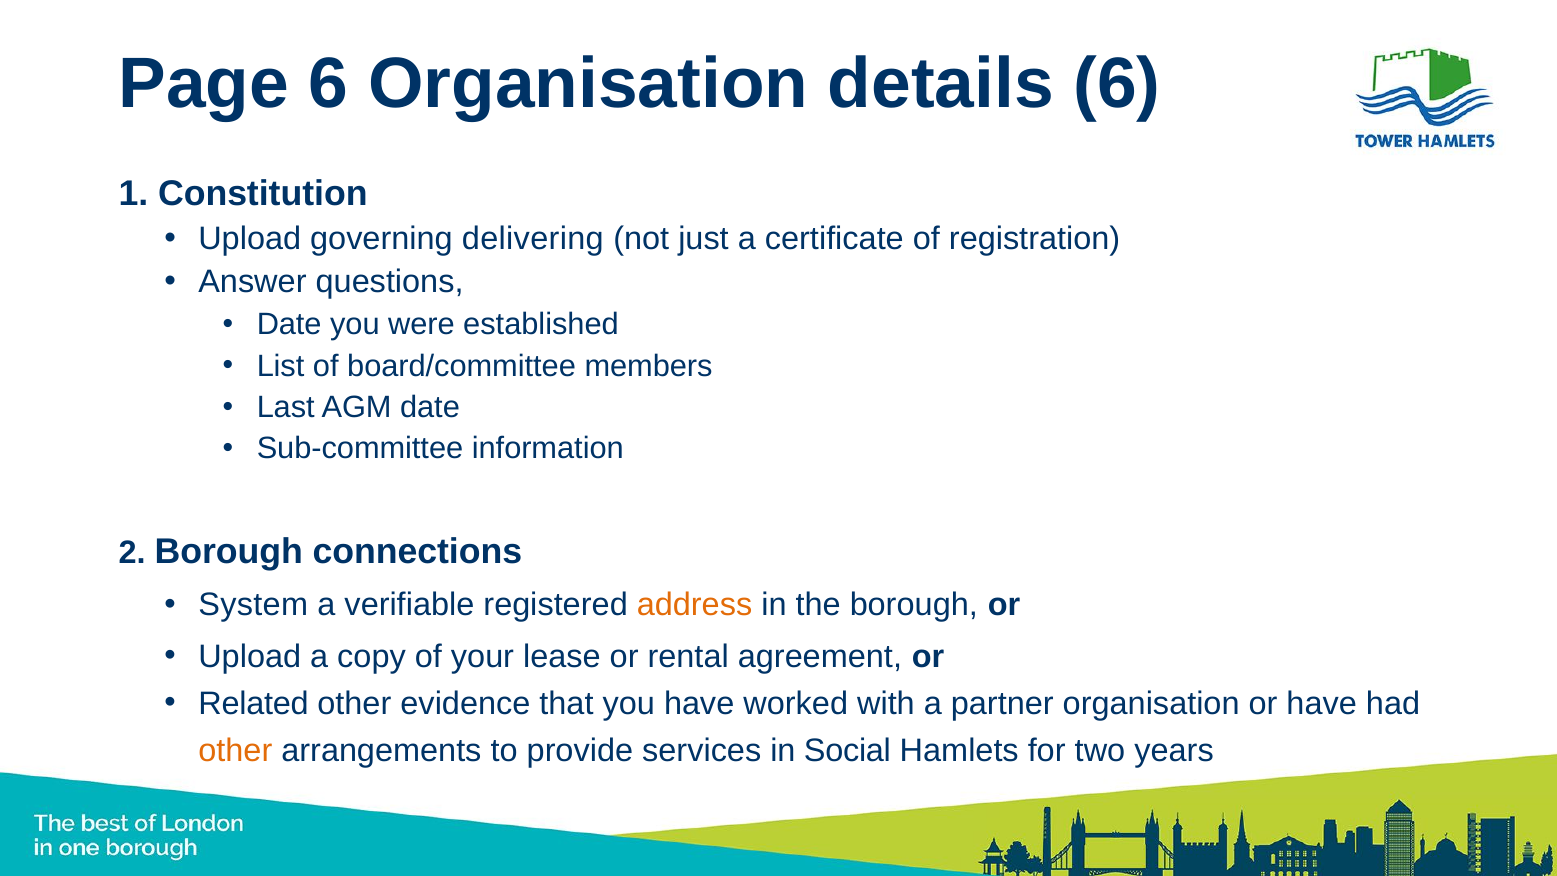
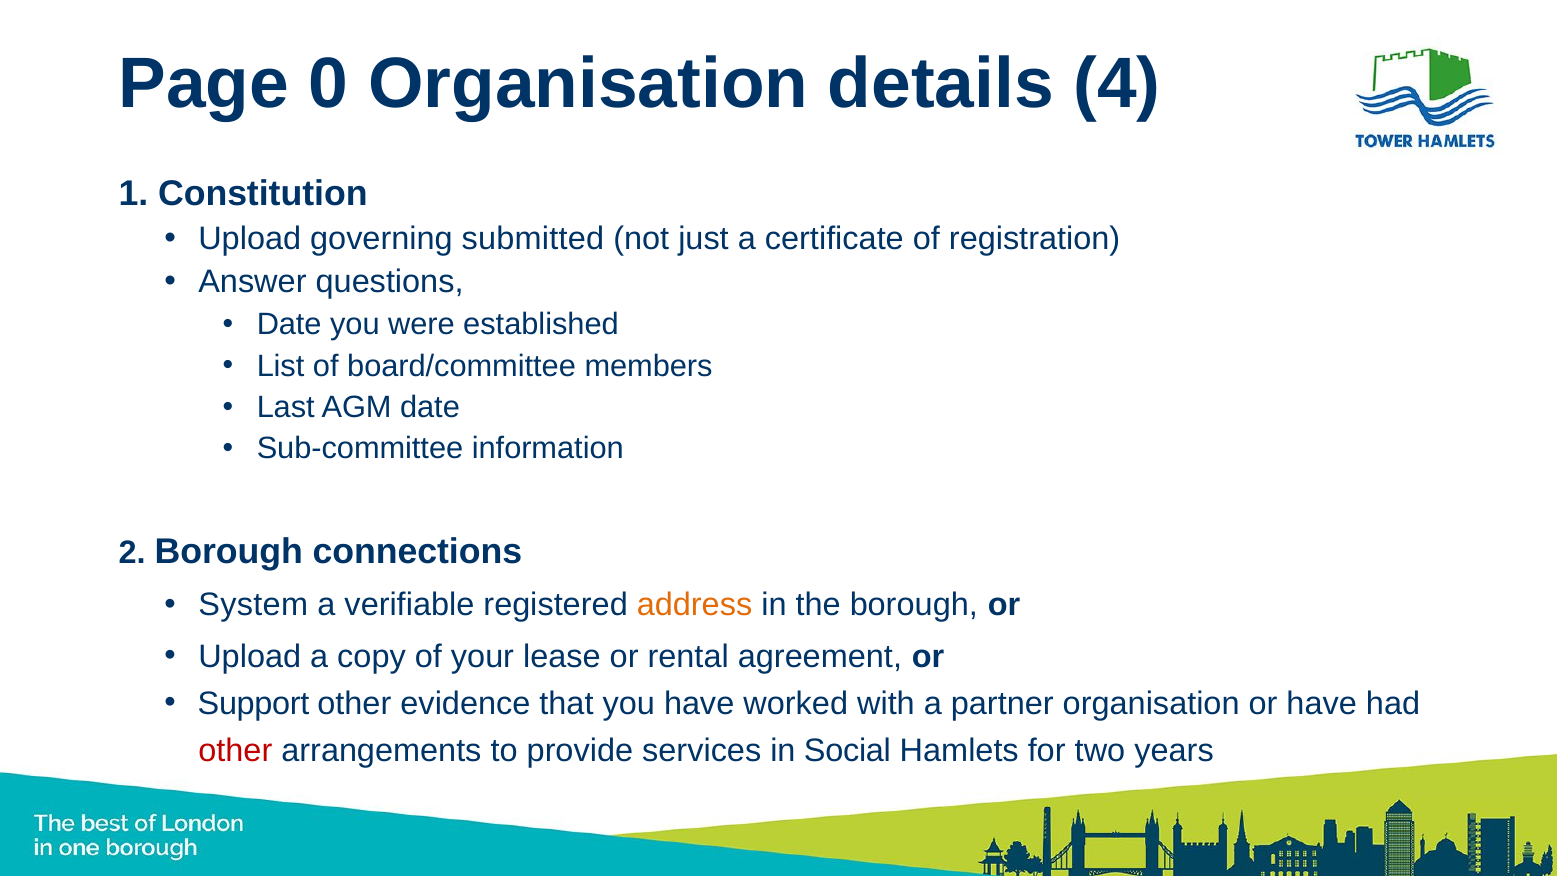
Page 6: 6 -> 0
details 6: 6 -> 4
delivering: delivering -> submitted
Related: Related -> Support
other at (235, 750) colour: orange -> red
